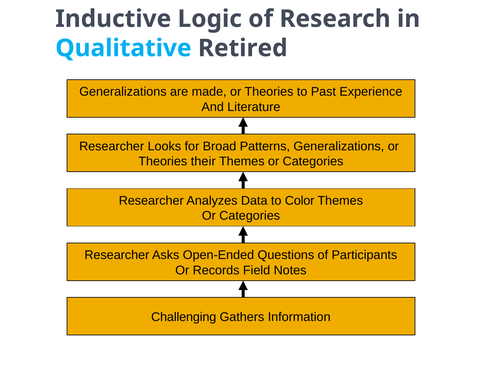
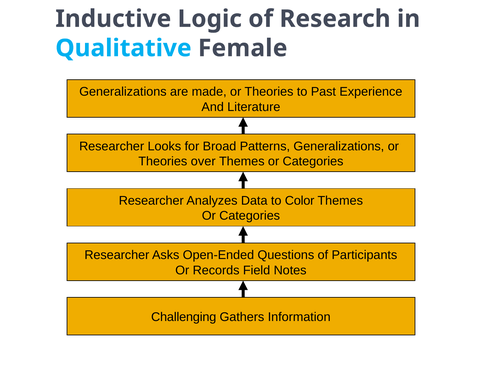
Retired: Retired -> Female
their: their -> over
